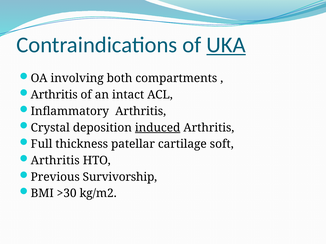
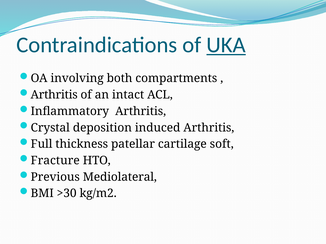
induced underline: present -> none
Arthritis at (55, 161): Arthritis -> Fracture
Survivorship: Survivorship -> Mediolateral
